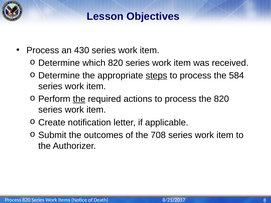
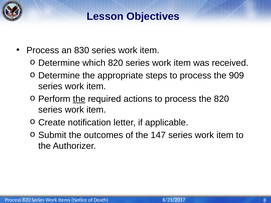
430: 430 -> 830
steps underline: present -> none
584: 584 -> 909
708: 708 -> 147
